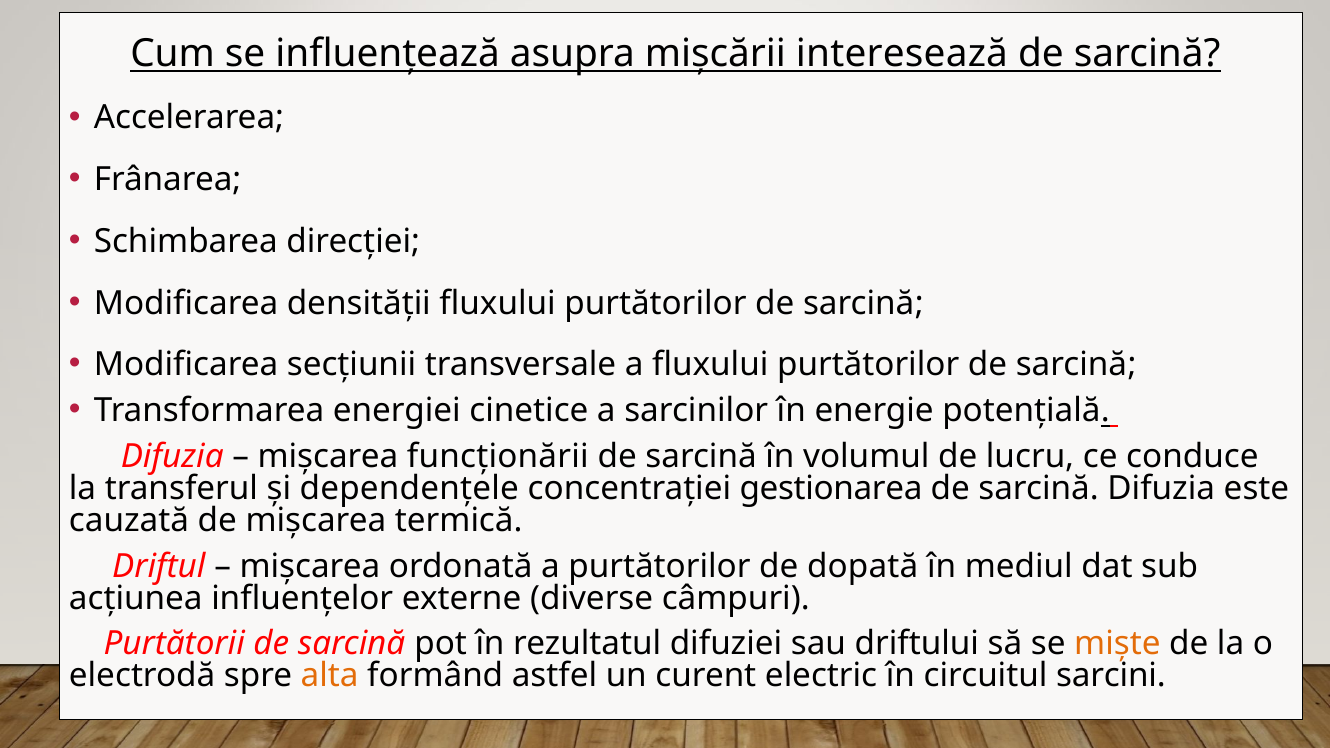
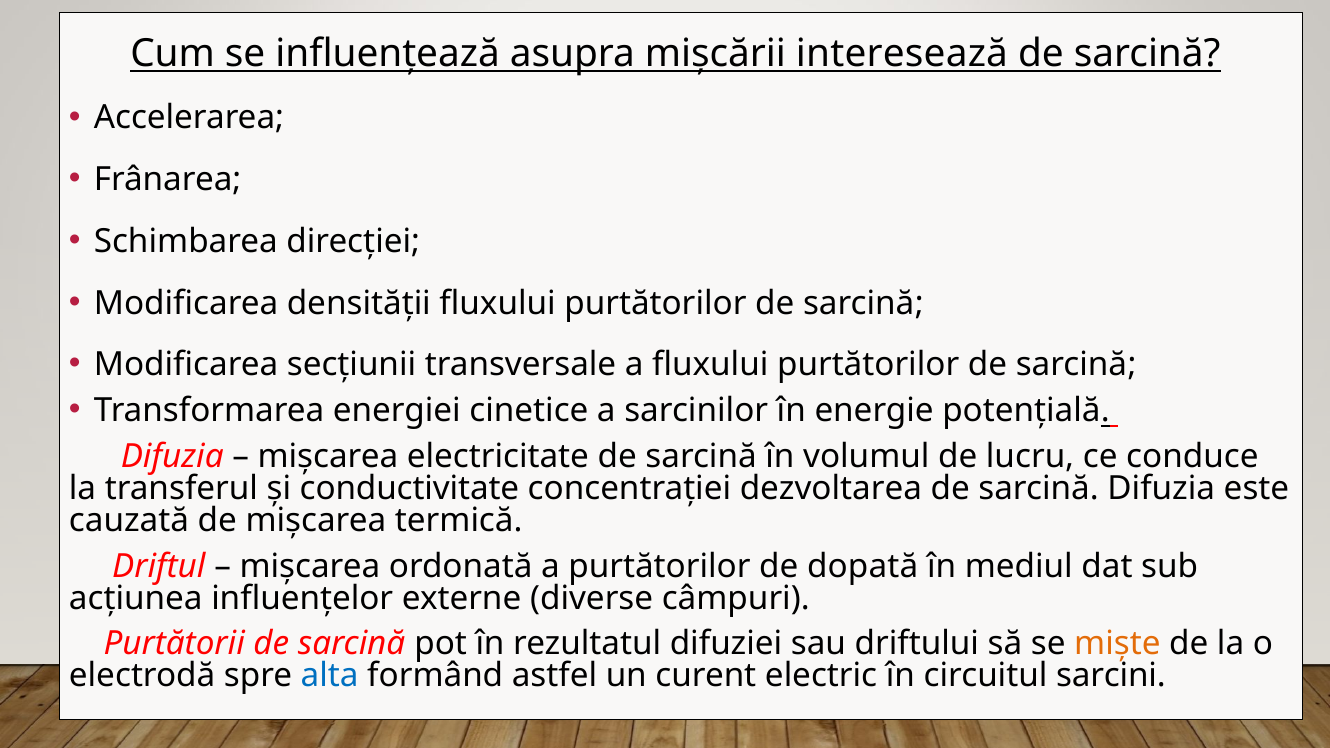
funcționării: funcționării -> electricitate
dependențele: dependențele -> conductivitate
gestionarea: gestionarea -> dezvoltarea
alta colour: orange -> blue
